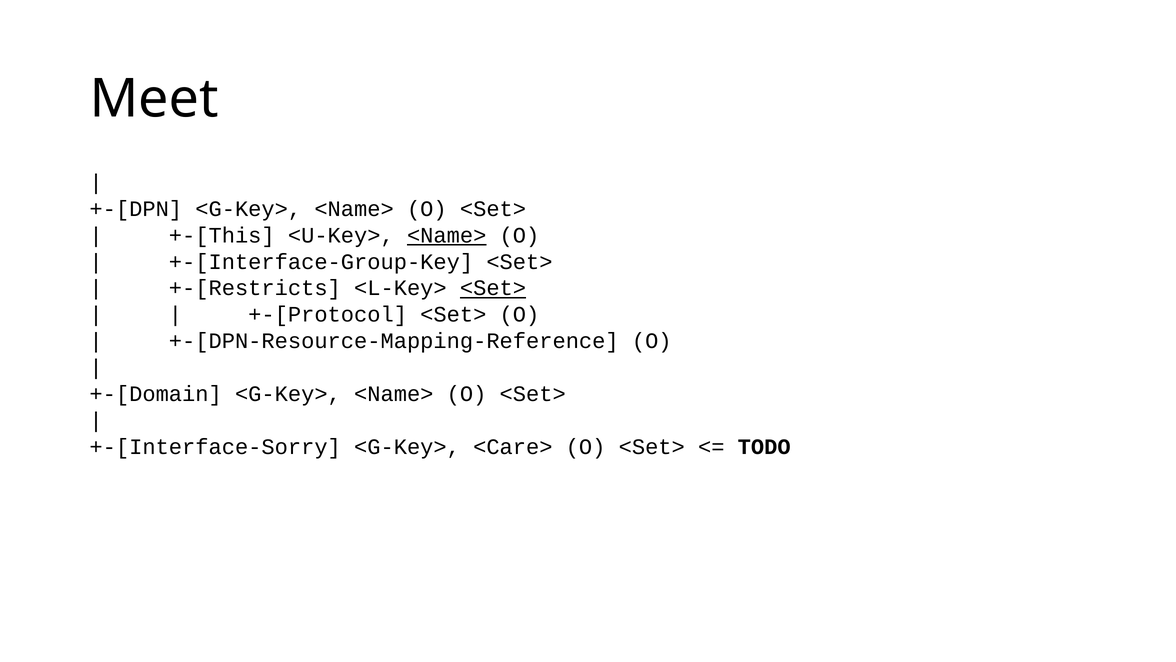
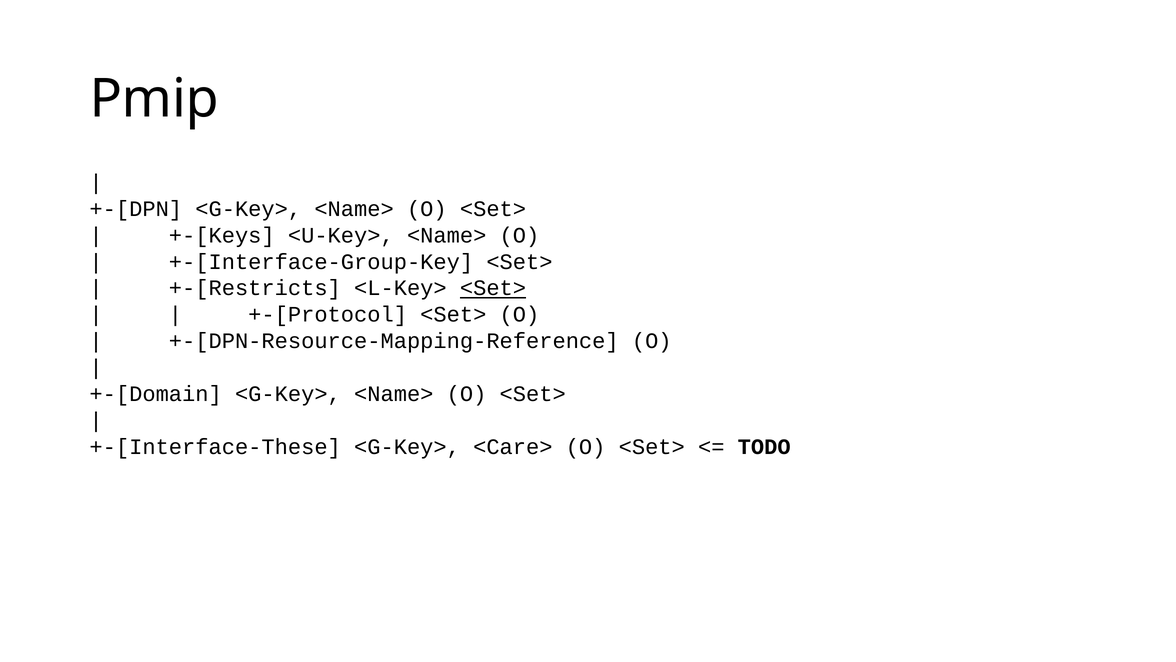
Meet: Meet -> Pmip
+-[This: +-[This -> +-[Keys
<Name> at (447, 235) underline: present -> none
+-[Interface-Sorry: +-[Interface-Sorry -> +-[Interface-These
